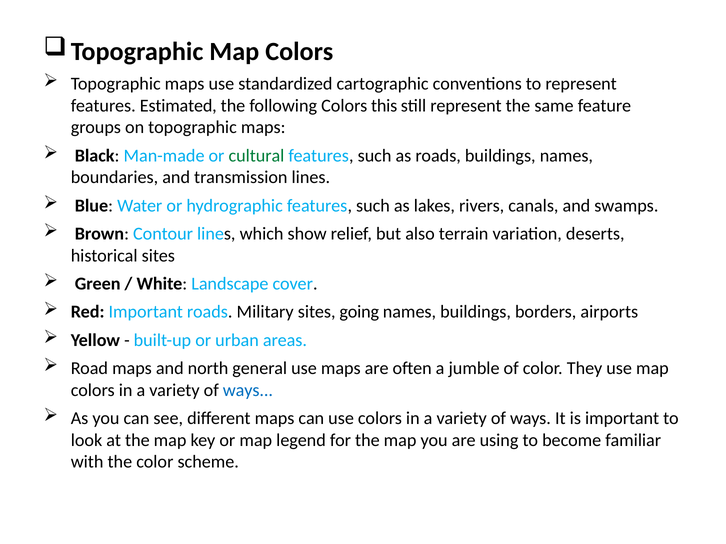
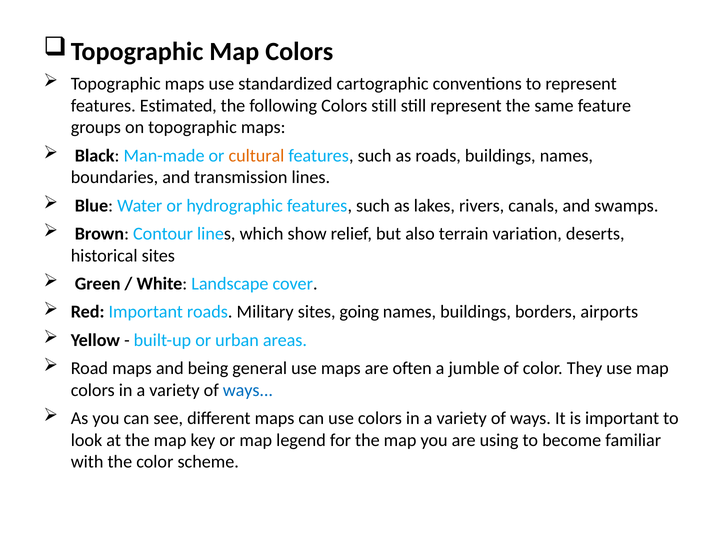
Colors this: this -> still
cultural colour: green -> orange
north: north -> being
